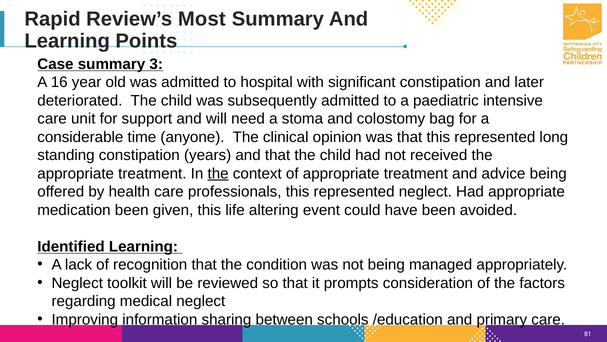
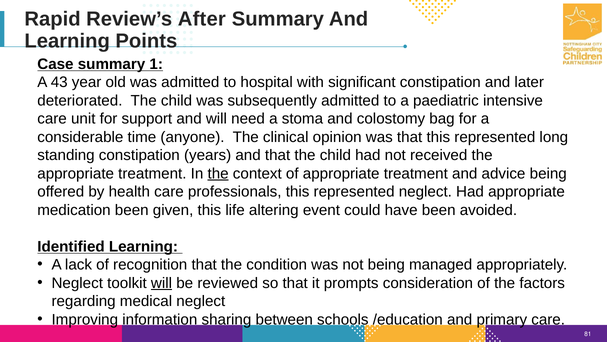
Most: Most -> After
3: 3 -> 1
16: 16 -> 43
will at (162, 283) underline: none -> present
